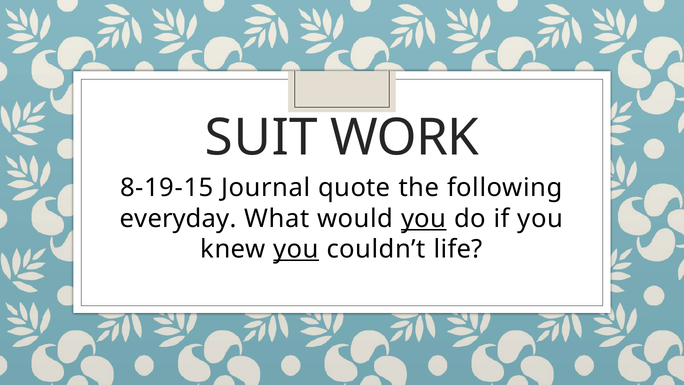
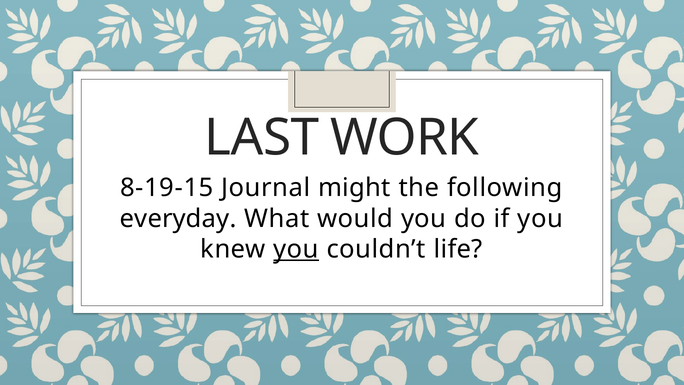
SUIT: SUIT -> LAST
quote: quote -> might
you at (424, 218) underline: present -> none
